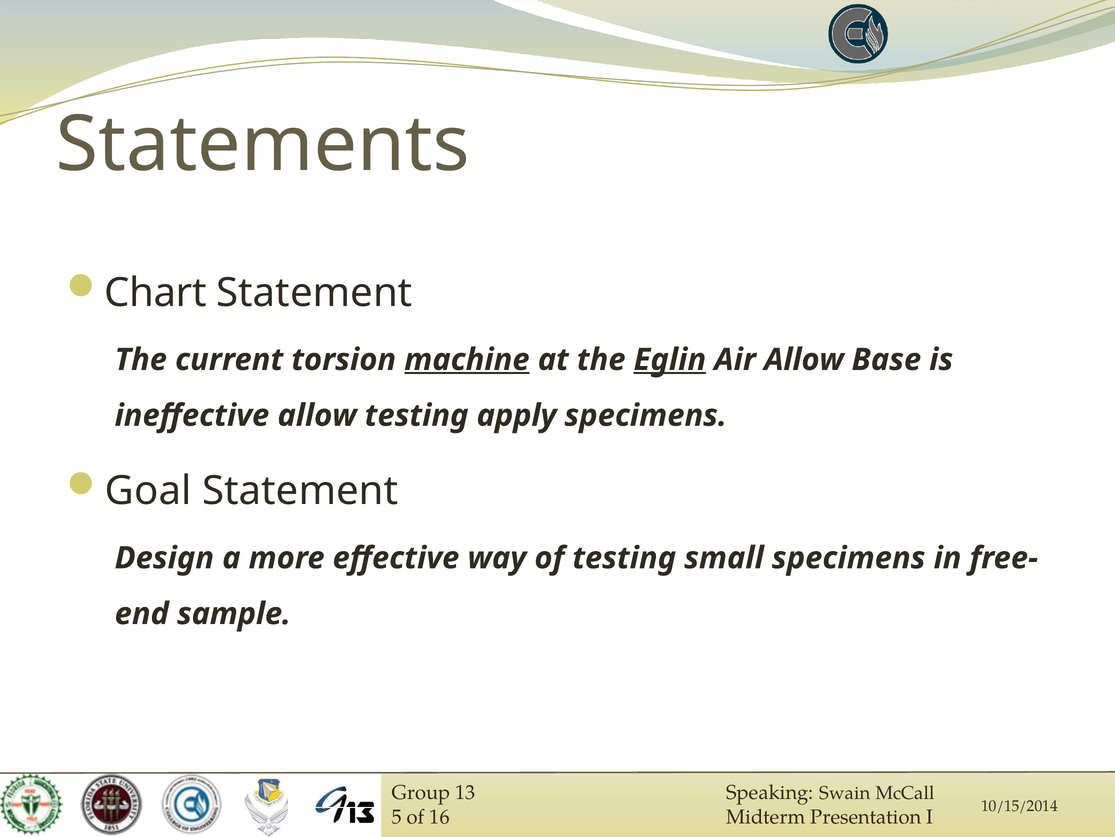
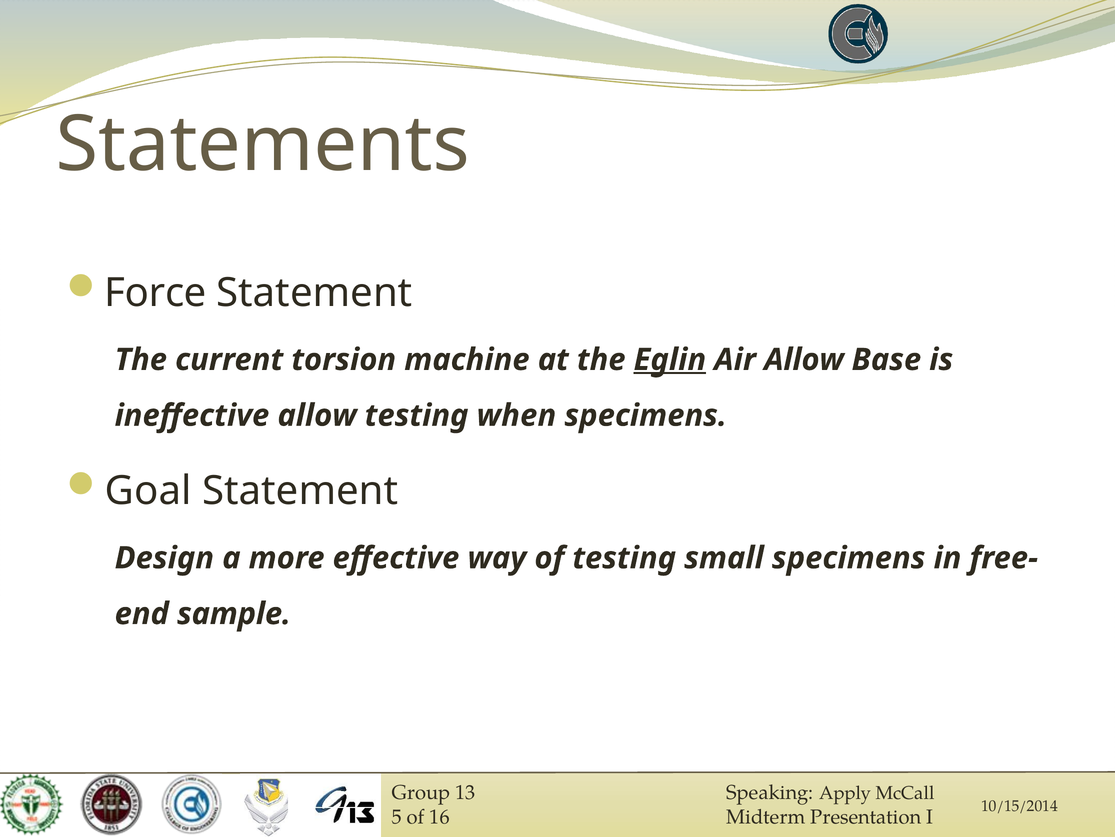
Chart: Chart -> Force
machine underline: present -> none
apply: apply -> when
Swain: Swain -> Apply
